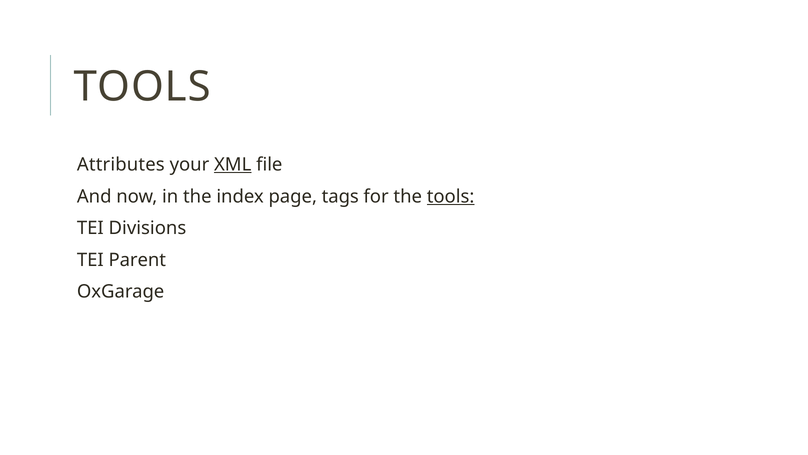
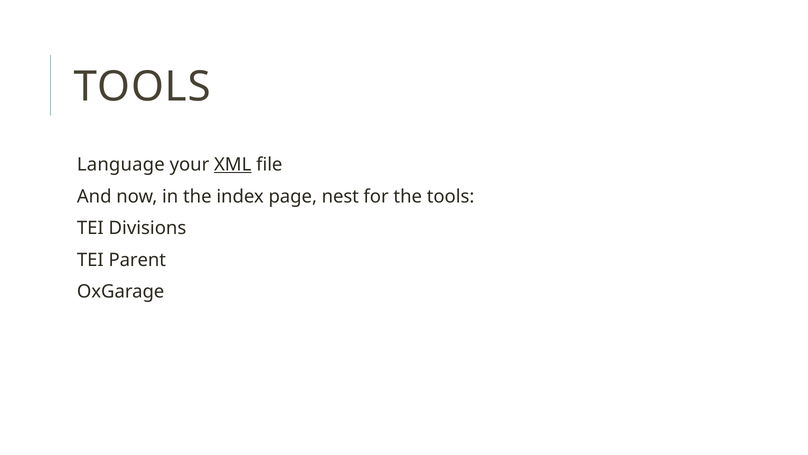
Attributes: Attributes -> Language
tags: tags -> nest
tools at (451, 196) underline: present -> none
